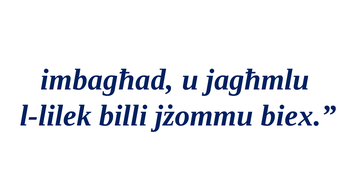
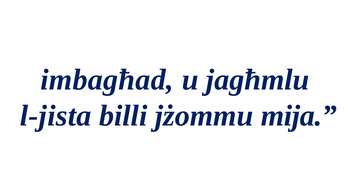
l-lilek: l-lilek -> l-jista
biex: biex -> mija
